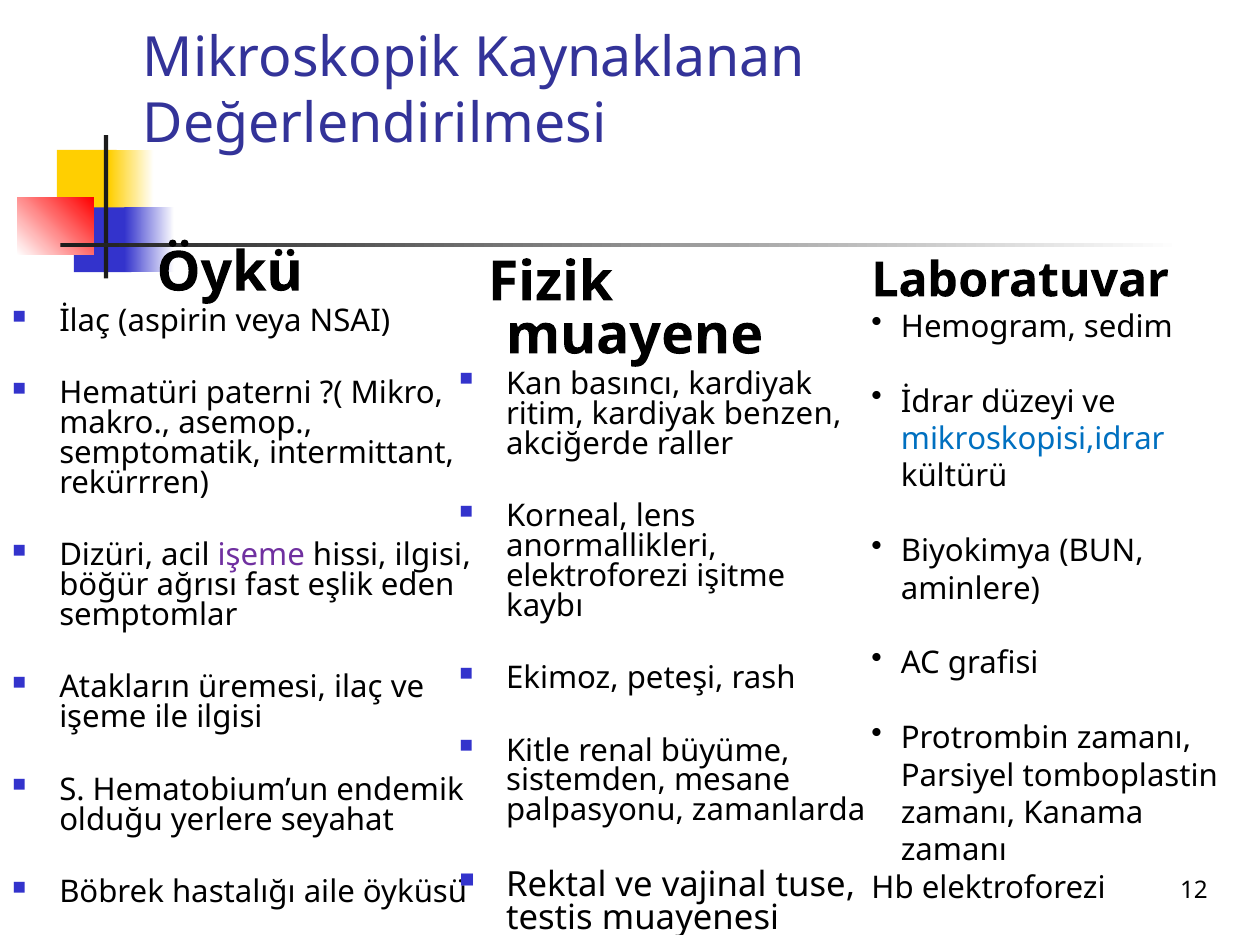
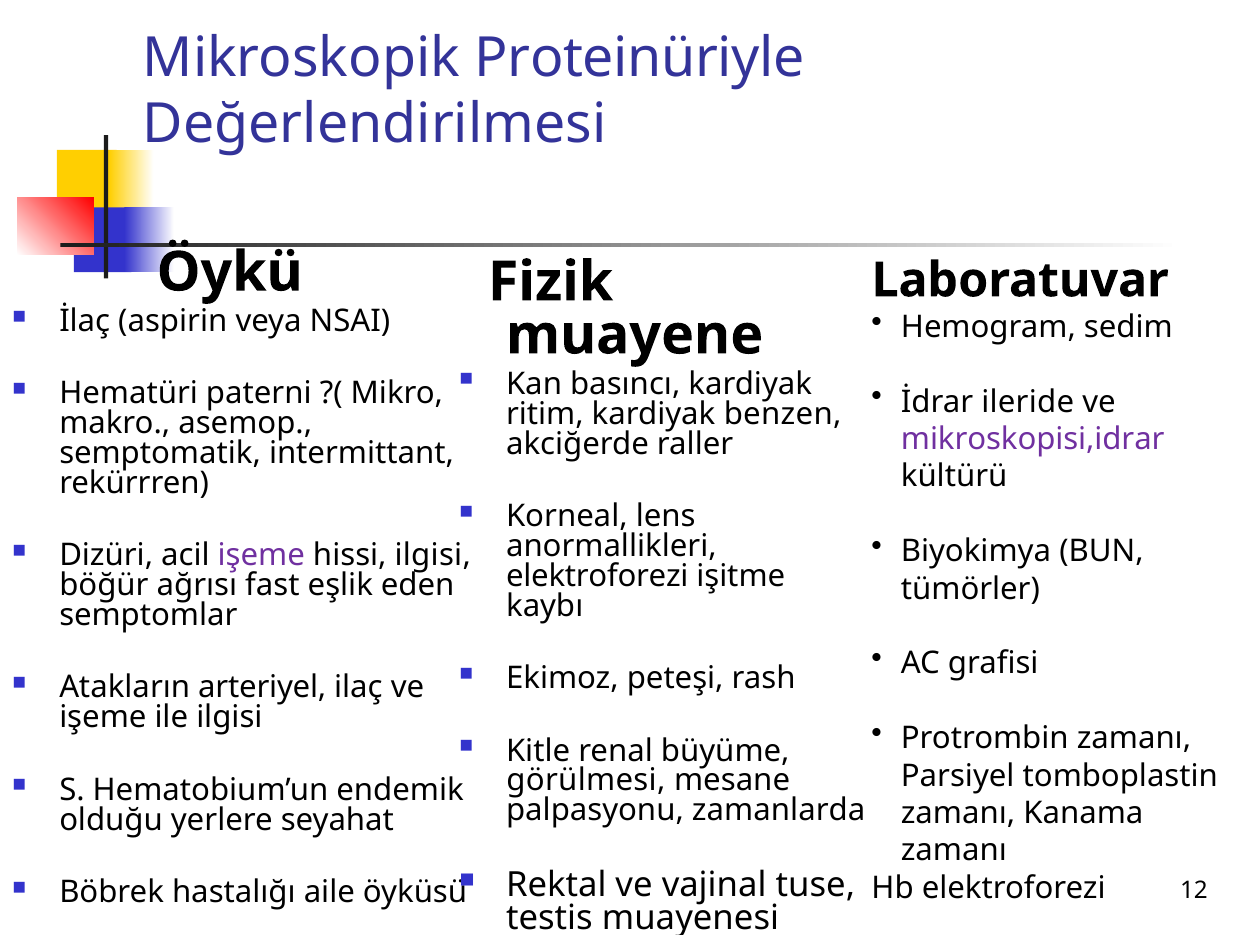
Kaynaklanan: Kaynaklanan -> Proteinüriyle
düzeyi: düzeyi -> ileride
mikroskopisi,idrar colour: blue -> purple
aminlere: aminlere -> tümörler
üremesi: üremesi -> arteriyel
sistemden: sistemden -> görülmesi
